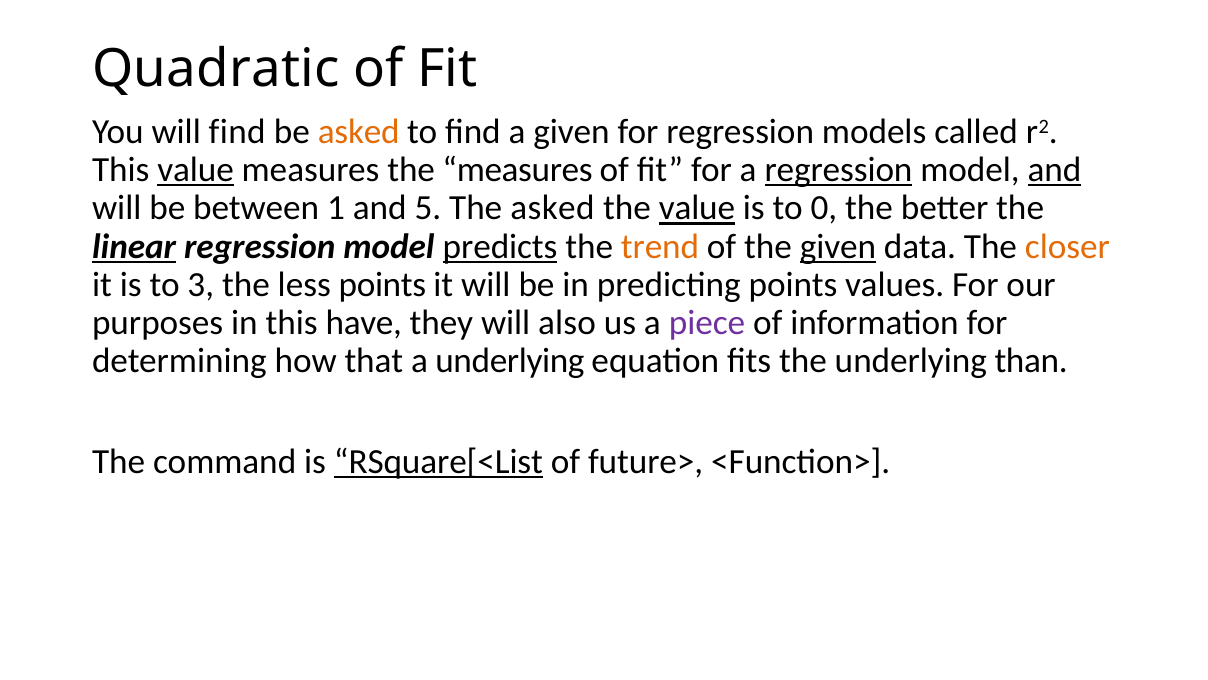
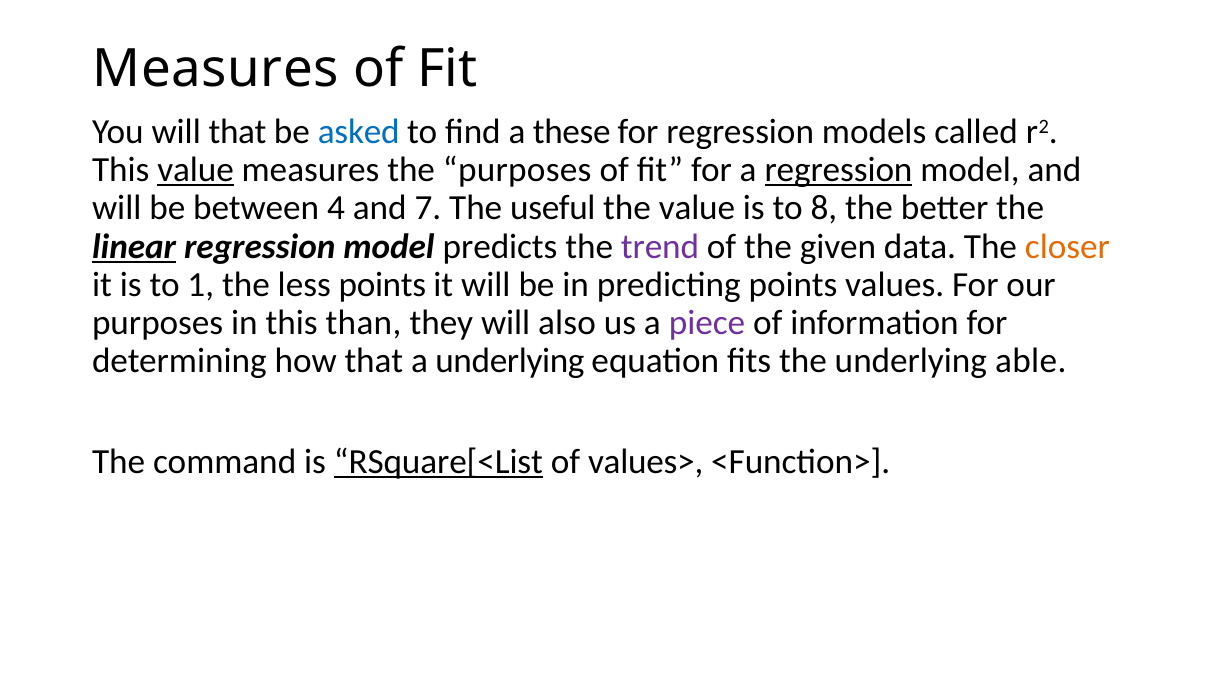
Quadratic at (216, 69): Quadratic -> Measures
will find: find -> that
asked at (359, 132) colour: orange -> blue
a given: given -> these
the measures: measures -> purposes
and at (1055, 170) underline: present -> none
1: 1 -> 4
5: 5 -> 7
The asked: asked -> useful
value at (697, 208) underline: present -> none
0: 0 -> 8
predicts underline: present -> none
trend colour: orange -> purple
given at (838, 246) underline: present -> none
3: 3 -> 1
have: have -> than
than: than -> able
future>: future> -> values>
